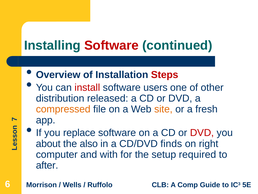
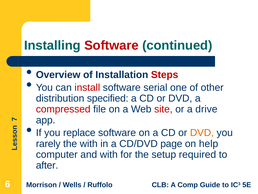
users: users -> serial
released: released -> specified
compressed colour: orange -> red
site colour: orange -> red
fresh: fresh -> drive
DVD at (202, 132) colour: red -> orange
about: about -> rarely
the also: also -> with
finds: finds -> page
right: right -> help
